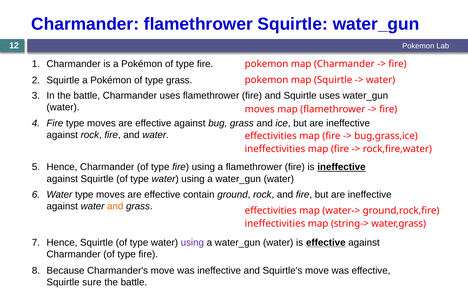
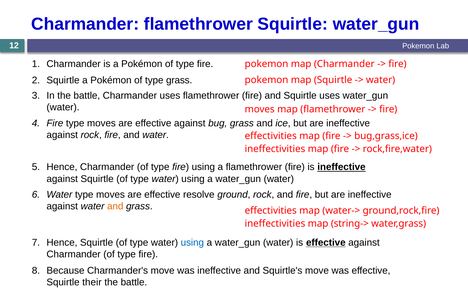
contain: contain -> resolve
using at (192, 242) colour: purple -> blue
sure: sure -> their
